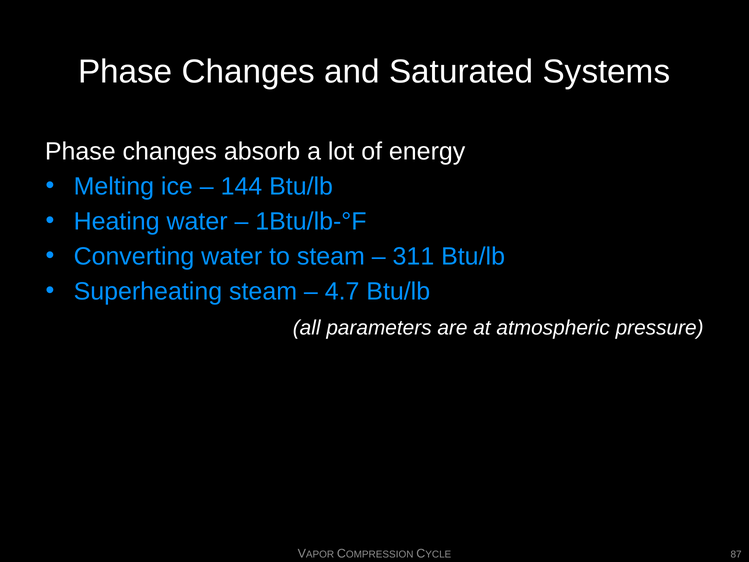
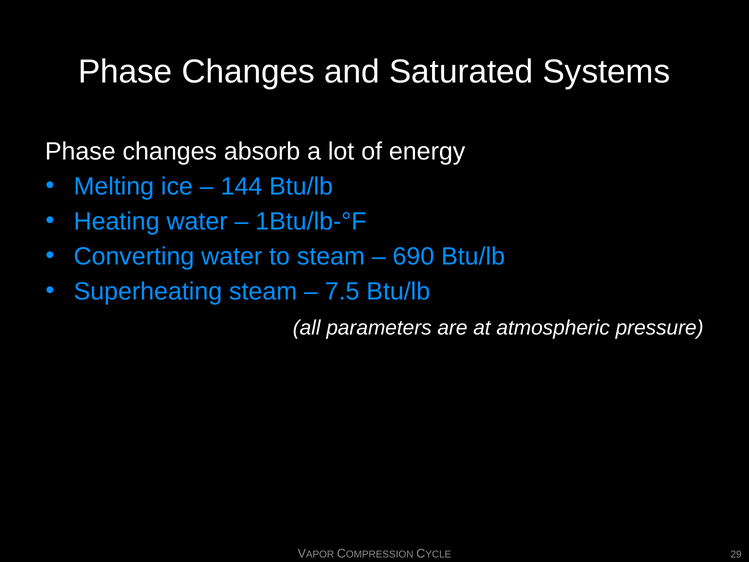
311: 311 -> 690
4.7: 4.7 -> 7.5
87: 87 -> 29
